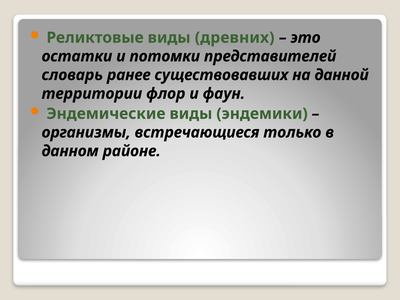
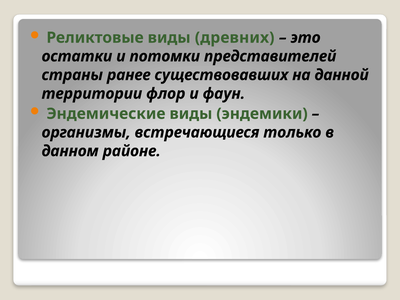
словарь: словарь -> страны
